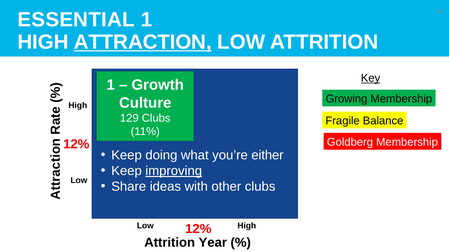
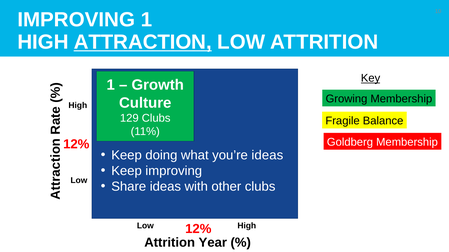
ESSENTIAL at (76, 20): ESSENTIAL -> IMPROVING
you’re either: either -> ideas
improving at (174, 171) underline: present -> none
